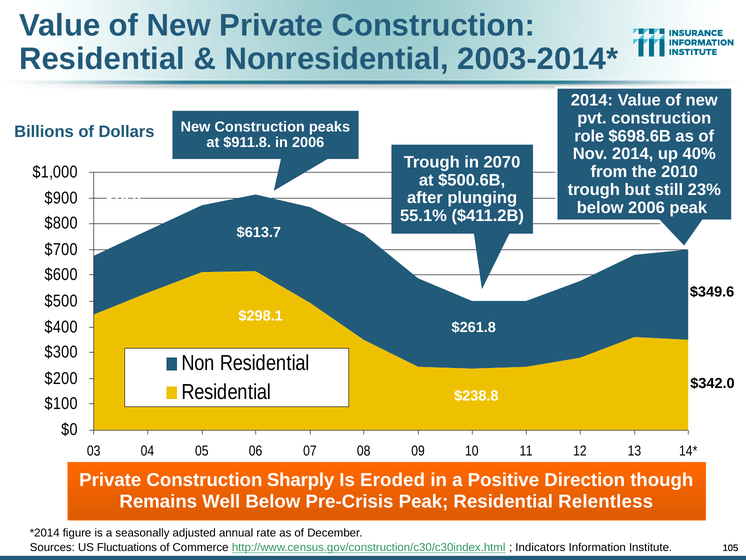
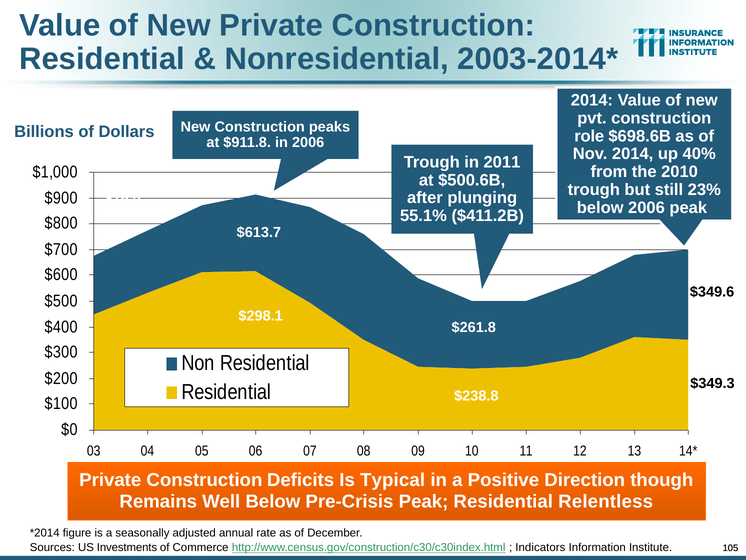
2070: 2070 -> 2011
$342.0: $342.0 -> $349.3
Sharply: Sharply -> Deficits
Eroded: Eroded -> Typical
Fluctuations: Fluctuations -> Investments
